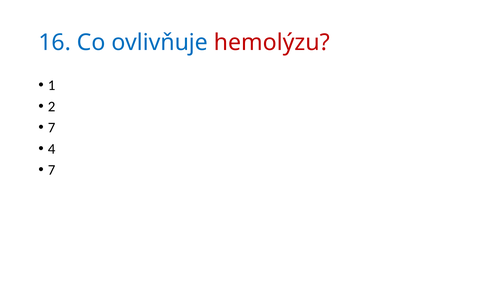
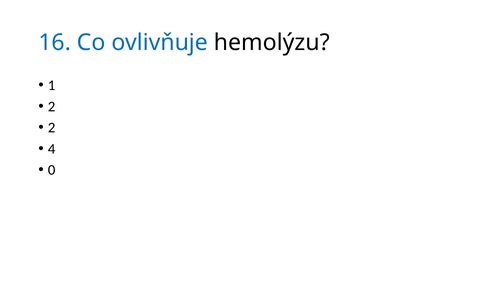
hemolýzu colour: red -> black
7 at (52, 127): 7 -> 2
7 at (52, 170): 7 -> 0
